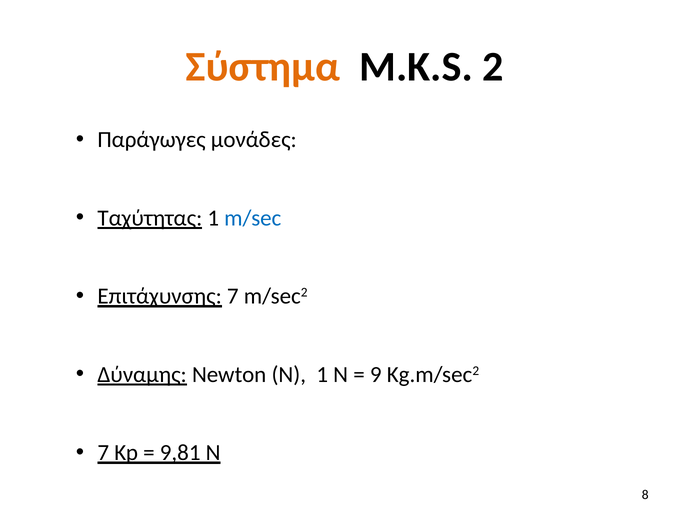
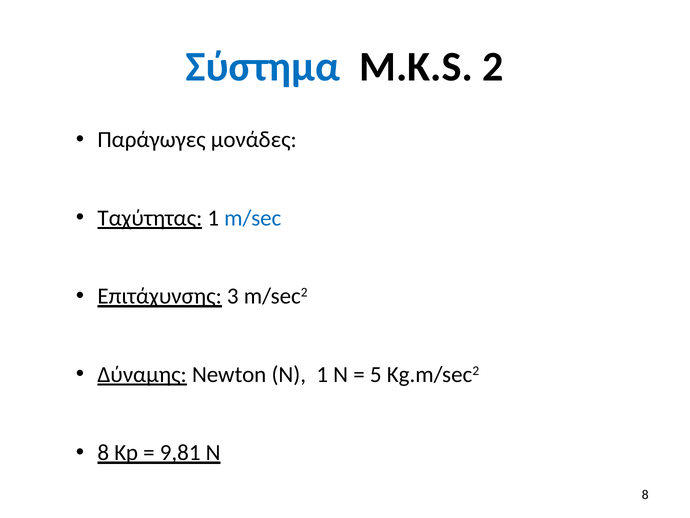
Σύστημα colour: orange -> blue
Επιτάχυνσης 7: 7 -> 3
9: 9 -> 5
7 at (103, 452): 7 -> 8
